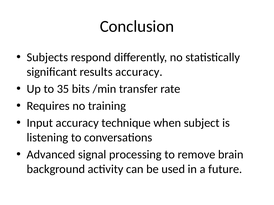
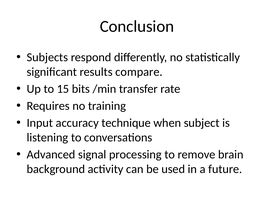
results accuracy: accuracy -> compare
35: 35 -> 15
